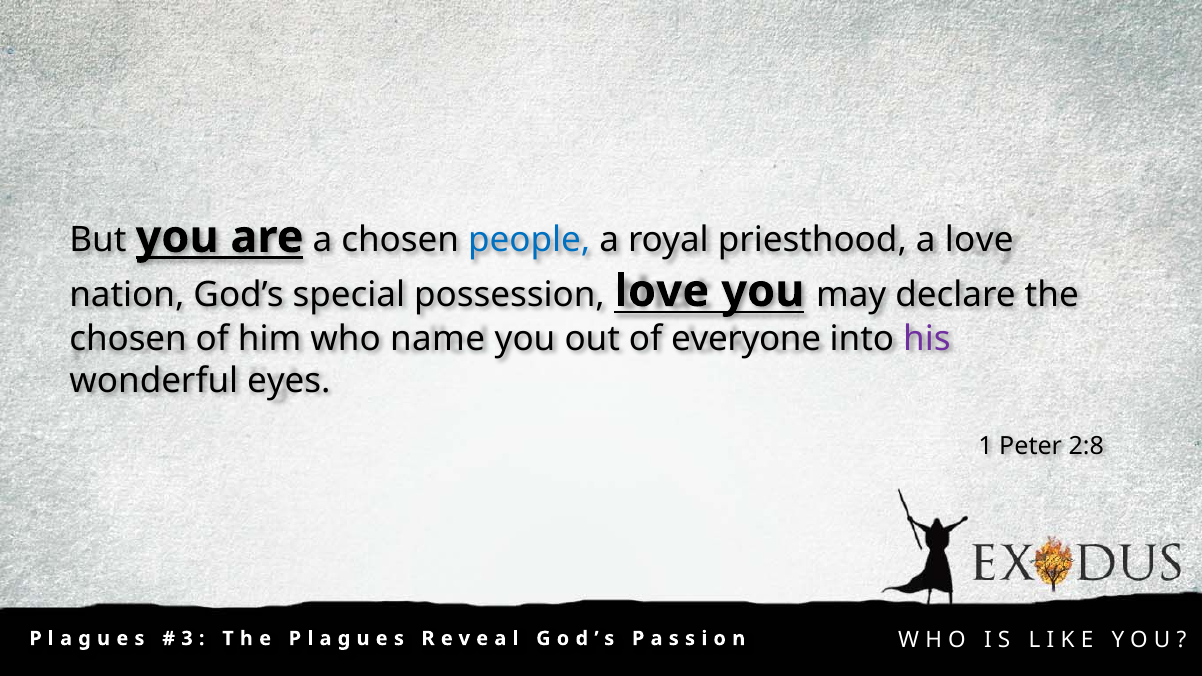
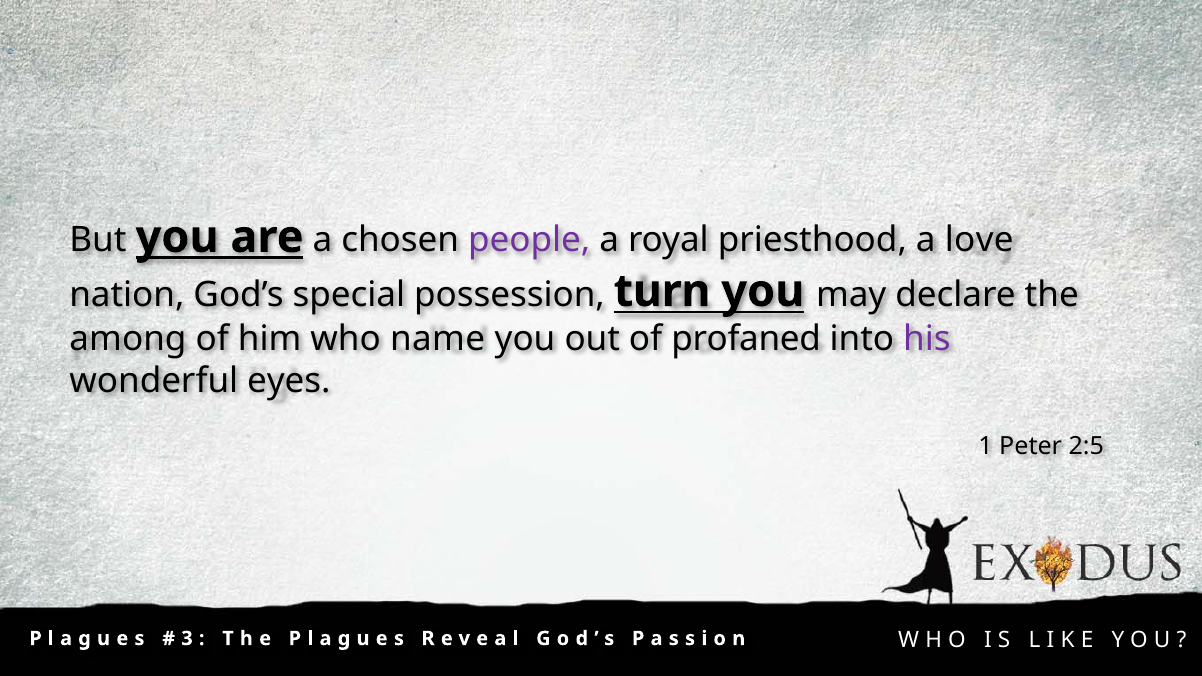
people colour: blue -> purple
possession love: love -> turn
chosen at (128, 339): chosen -> among
everyone: everyone -> profaned
2:8: 2:8 -> 2:5
